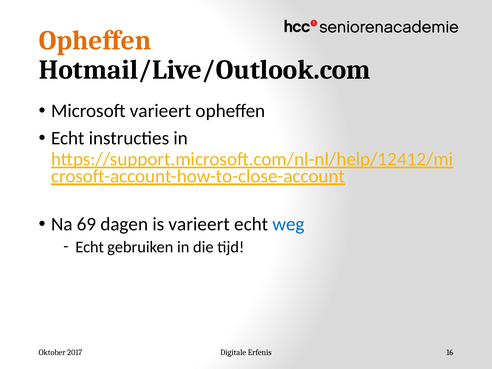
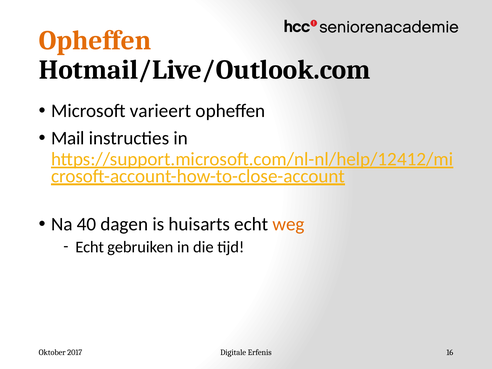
Echt at (68, 138): Echt -> Mail
69: 69 -> 40
is varieert: varieert -> huisarts
weg colour: blue -> orange
